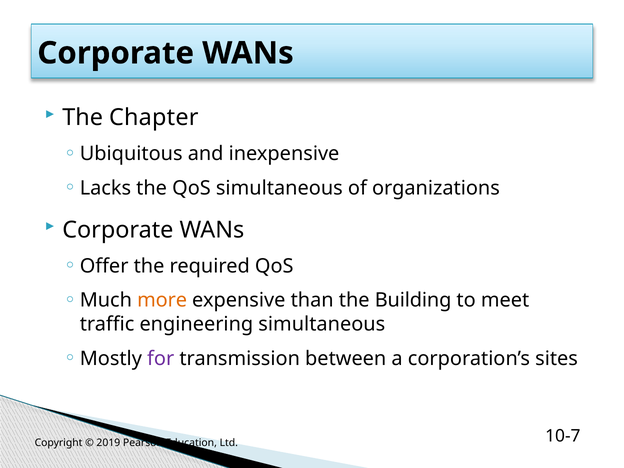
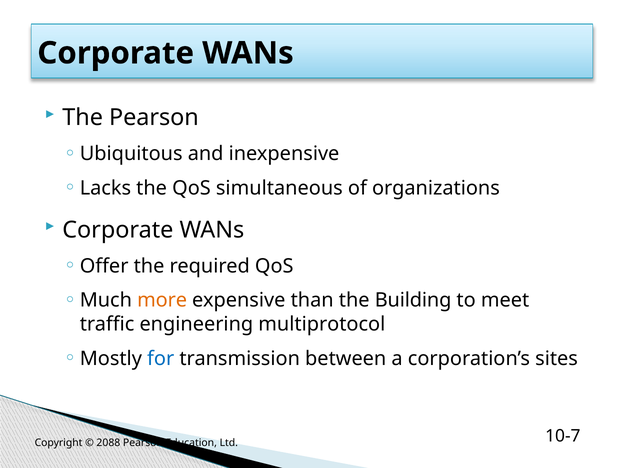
The Chapter: Chapter -> Pearson
engineering simultaneous: simultaneous -> multiprotocol
for colour: purple -> blue
2019: 2019 -> 2088
